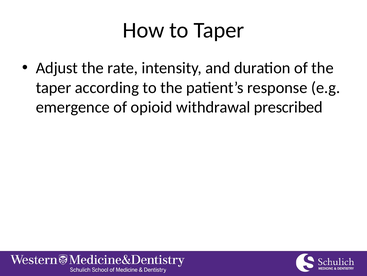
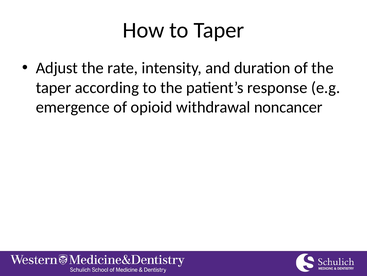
prescribed: prescribed -> noncancer
